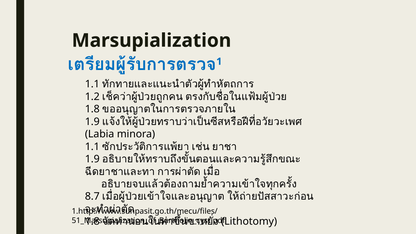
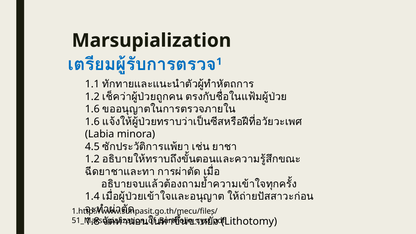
1.8 at (92, 109): 1.8 -> 1.6
1.9 at (92, 122): 1.9 -> 1.6
1.1 at (92, 147): 1.1 -> 4.5
1.9 at (92, 159): 1.9 -> 1.2
8.7: 8.7 -> 1.4
